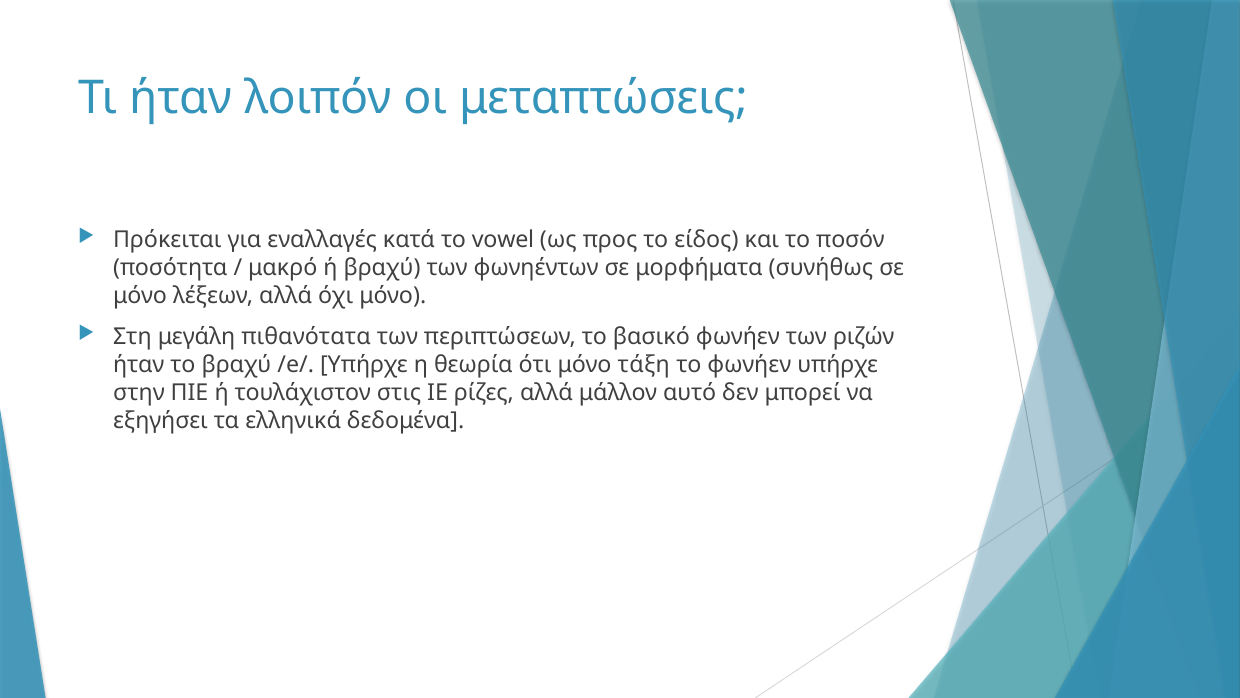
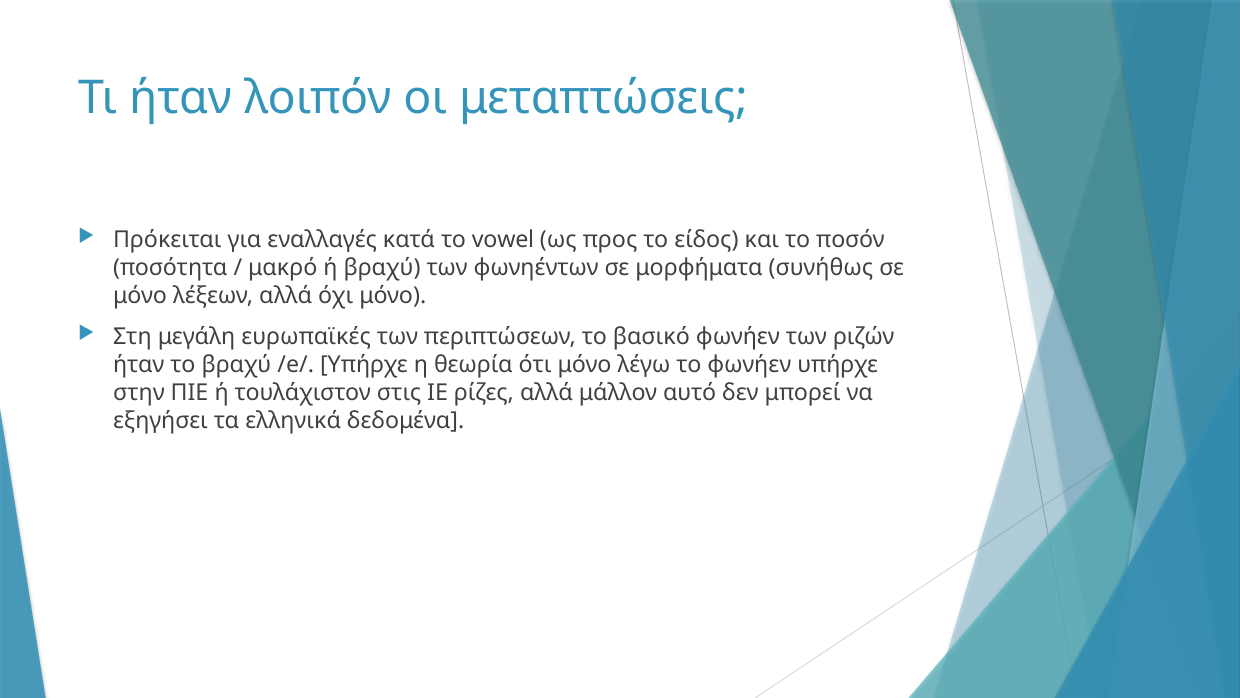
πιθανότατα: πιθανότατα -> ευρωπαϊκές
τάξη: τάξη -> λέγω
